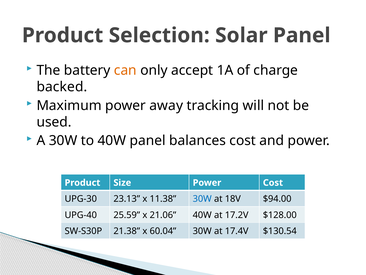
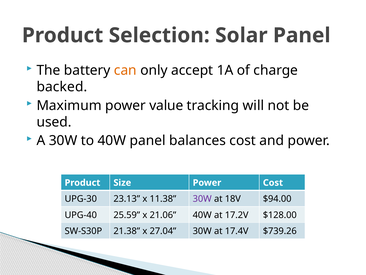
away: away -> value
30W at (202, 199) colour: blue -> purple
60.04: 60.04 -> 27.04
$130.54: $130.54 -> $739.26
